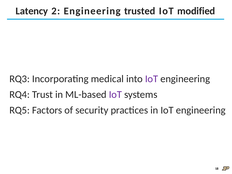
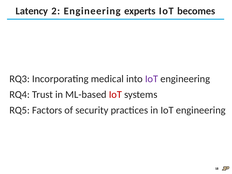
trusted: trusted -> experts
modified: modified -> becomes
IoT at (115, 94) colour: purple -> red
